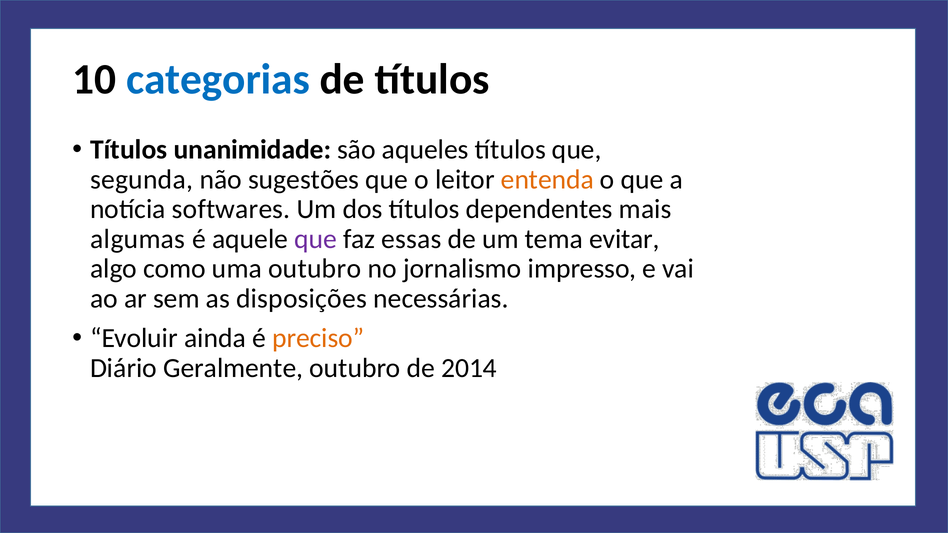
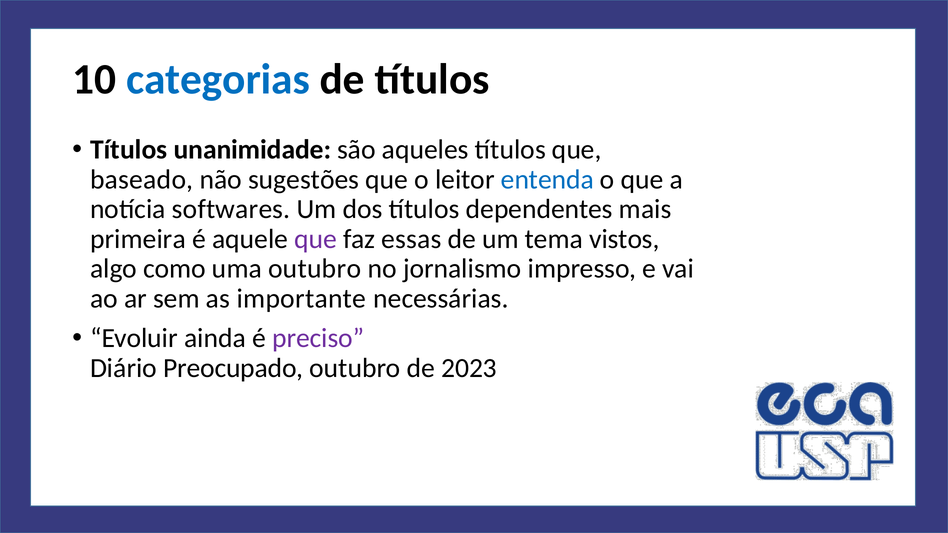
segunda: segunda -> baseado
entenda colour: orange -> blue
algumas: algumas -> primeira
evitar: evitar -> vistos
disposições: disposições -> importante
preciso colour: orange -> purple
Geralmente: Geralmente -> Preocupado
2014: 2014 -> 2023
